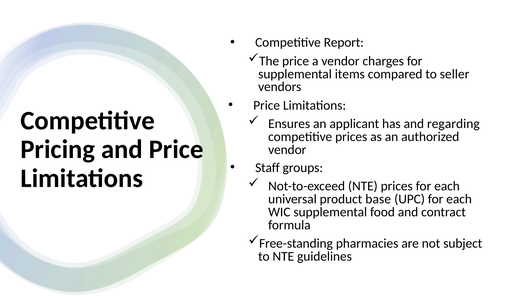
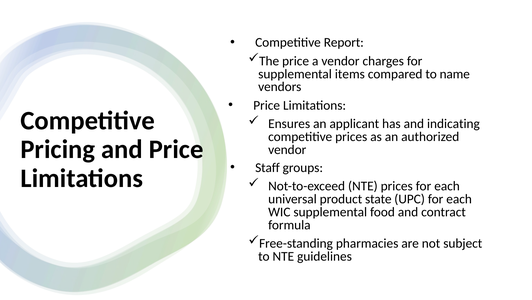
seller: seller -> name
regarding: regarding -> indicating
base: base -> state
